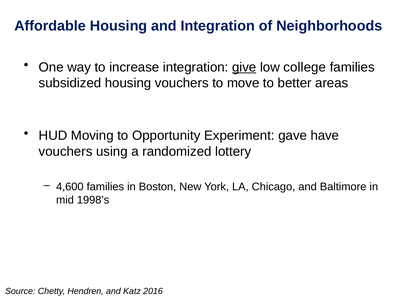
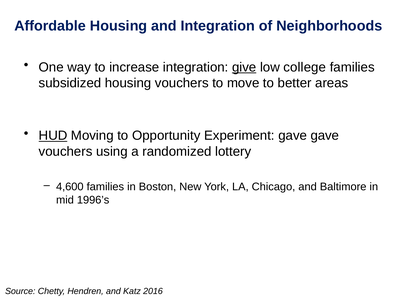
HUD underline: none -> present
gave have: have -> gave
1998’s: 1998’s -> 1996’s
